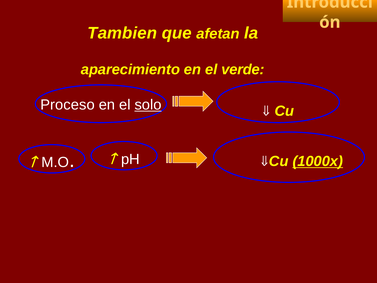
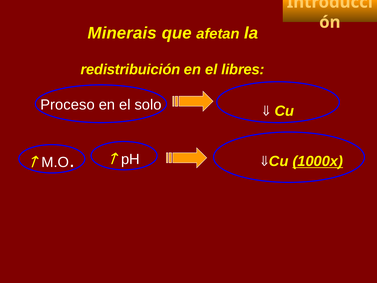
Tambien: Tambien -> Minerais
aparecimiento: aparecimiento -> redistribuición
verde: verde -> libres
solo underline: present -> none
